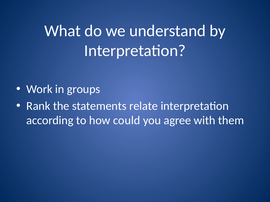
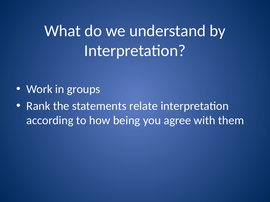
could: could -> being
